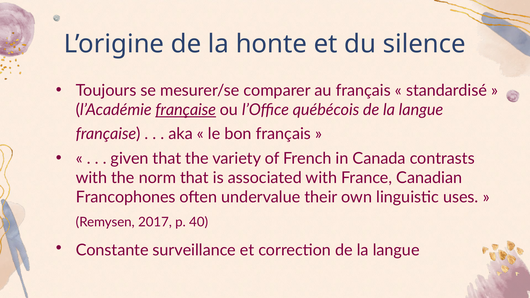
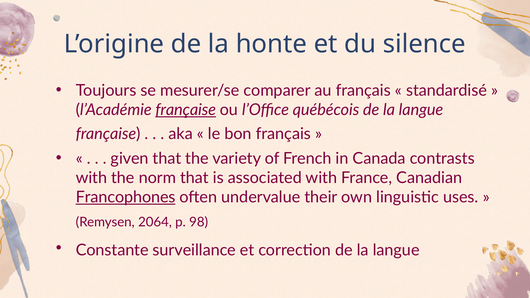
Francophones underline: none -> present
2017: 2017 -> 2064
40: 40 -> 98
